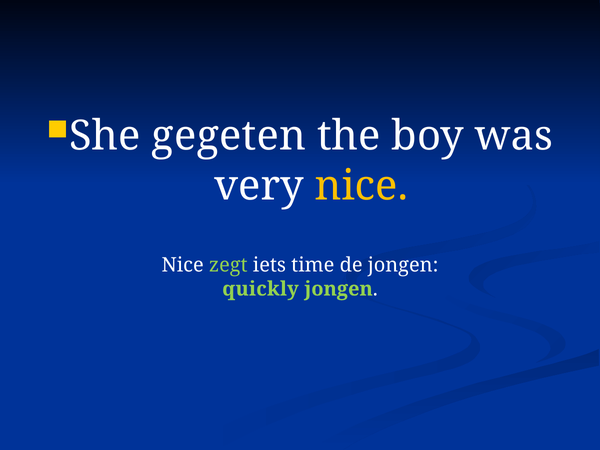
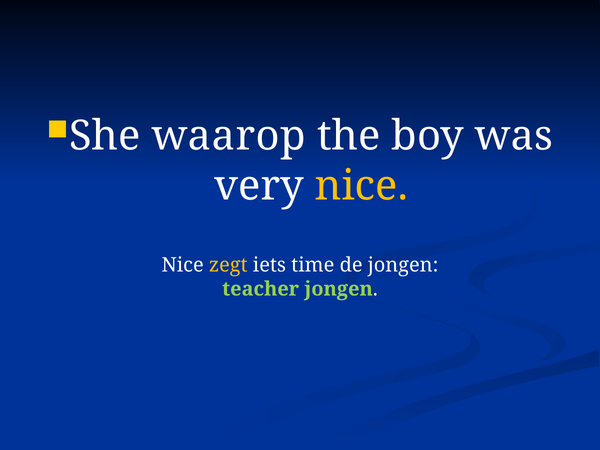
gegeten: gegeten -> waarop
zegt colour: light green -> yellow
quickly: quickly -> teacher
